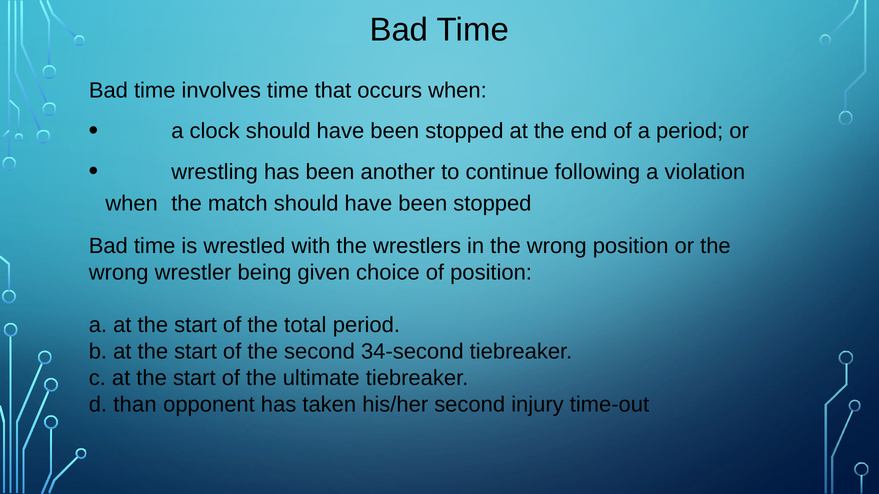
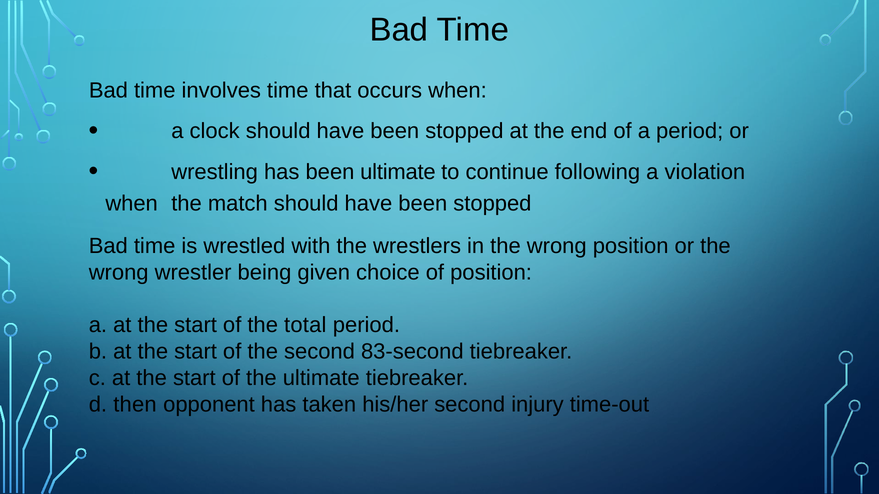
been another: another -> ultimate
34-second: 34-second -> 83-second
than: than -> then
